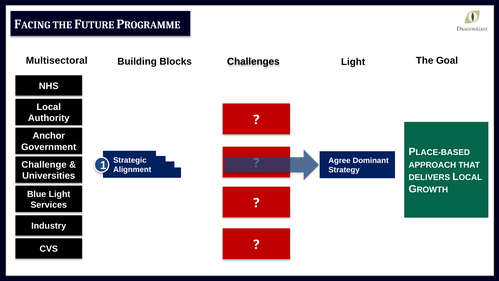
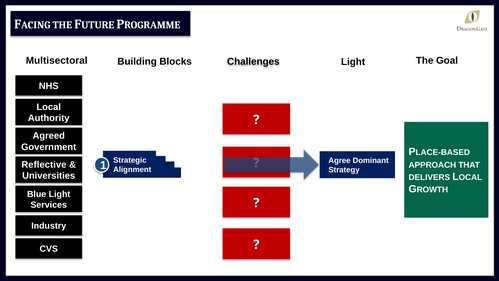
Anchor: Anchor -> Agreed
Challenge: Challenge -> Reflective
